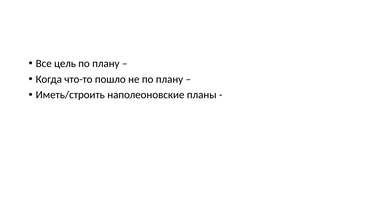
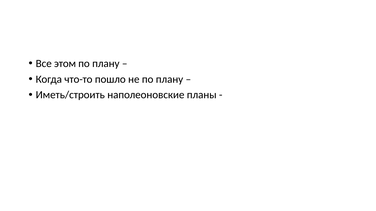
цель: цель -> этом
